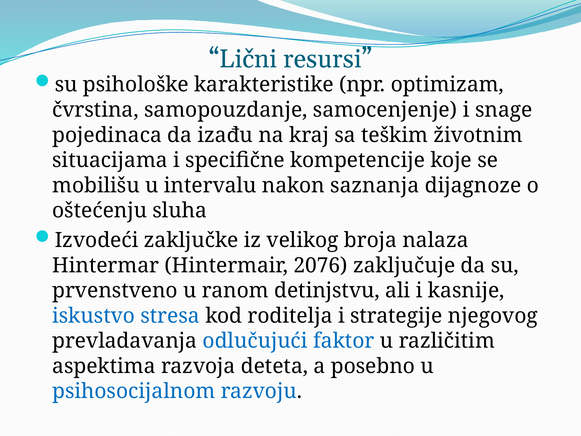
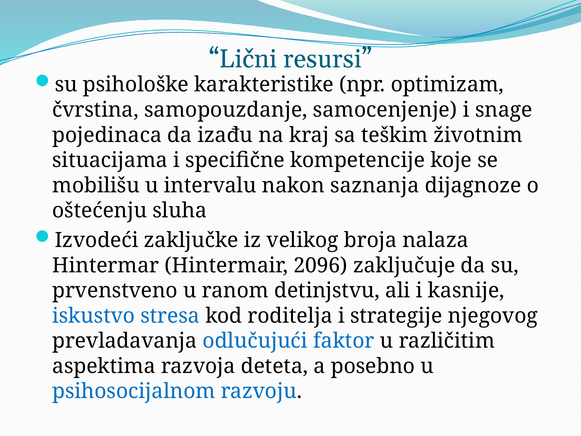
2076: 2076 -> 2096
